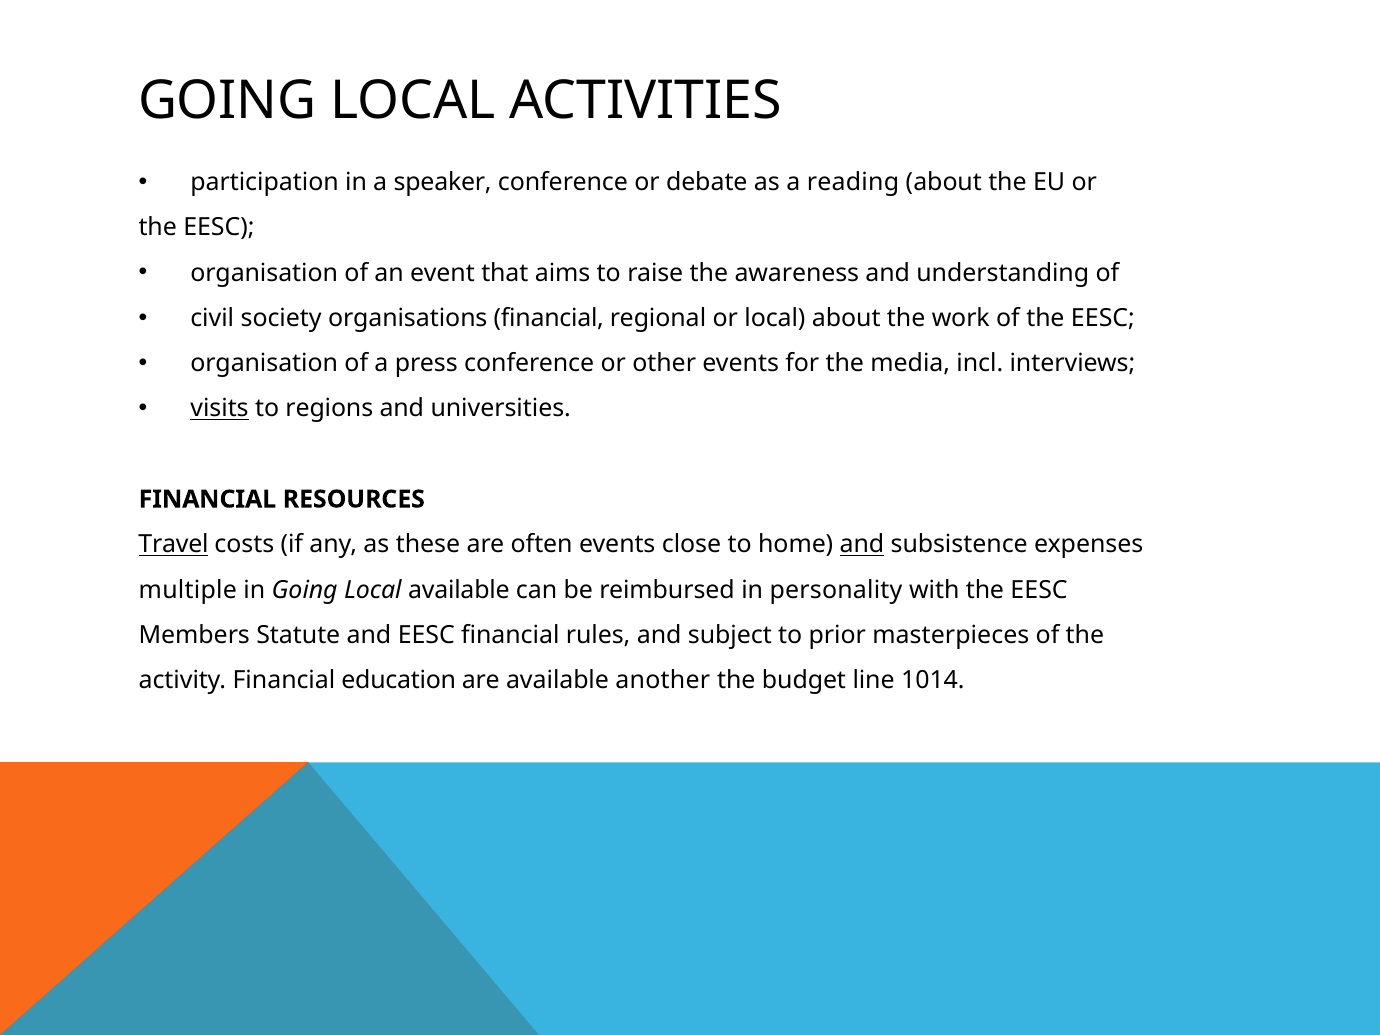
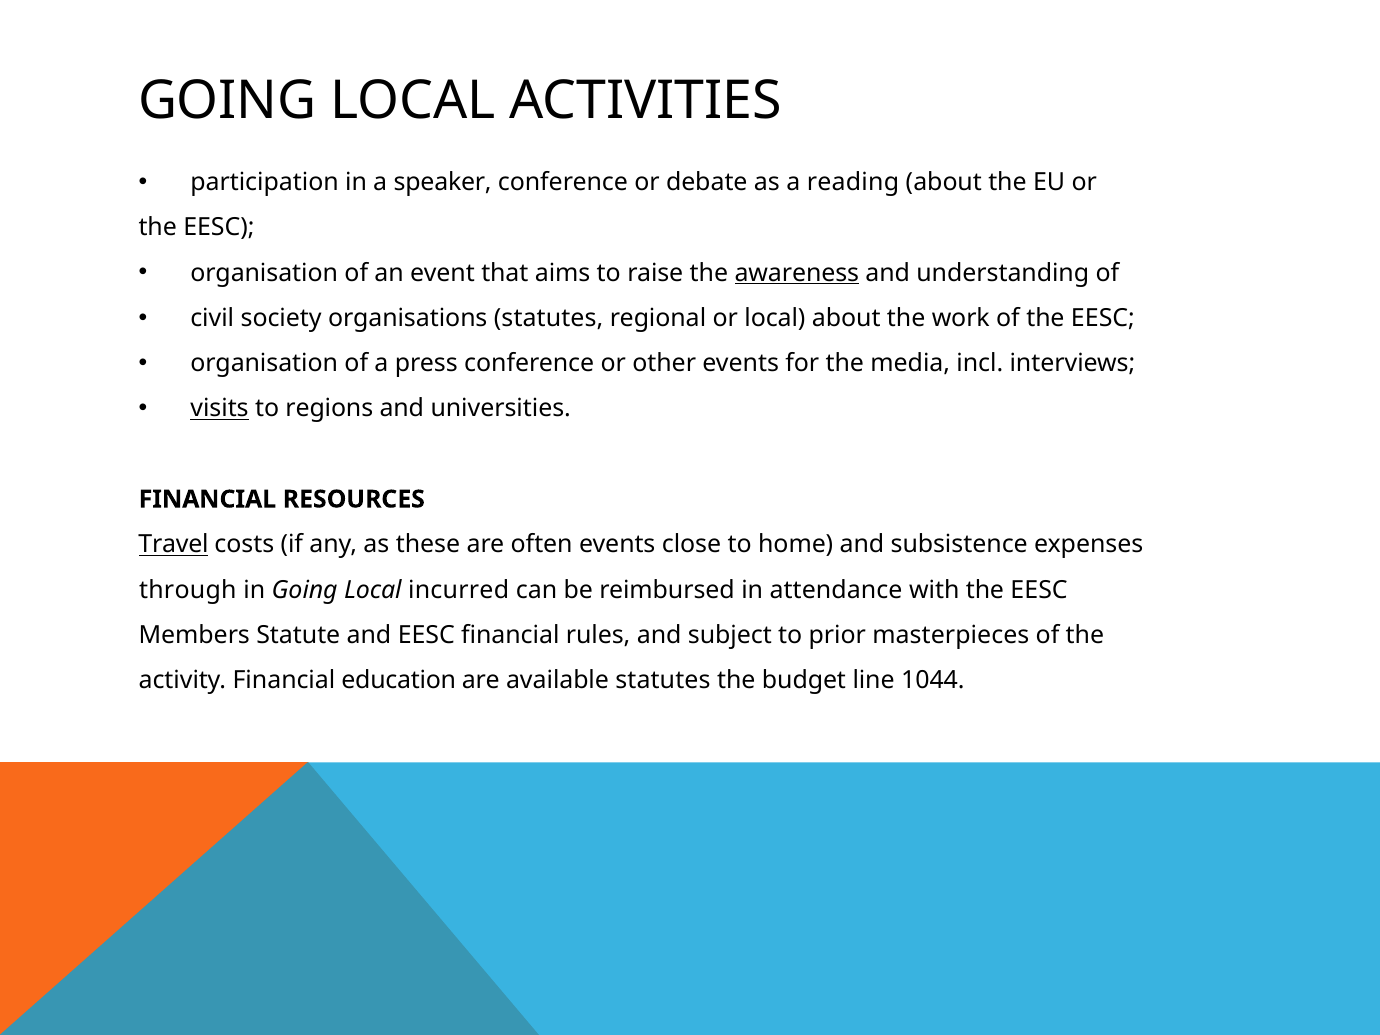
awareness underline: none -> present
organisations financial: financial -> statutes
and at (862, 545) underline: present -> none
multiple: multiple -> through
Local available: available -> incurred
personality: personality -> attendance
available another: another -> statutes
1014: 1014 -> 1044
